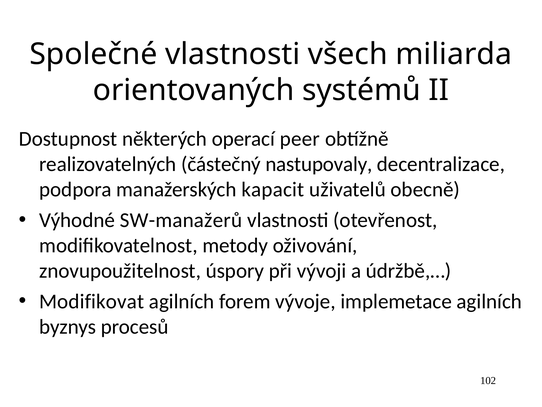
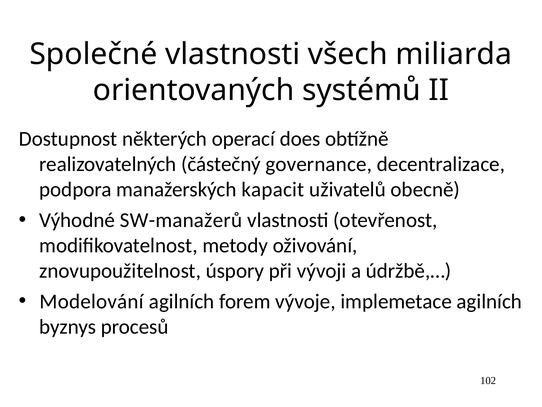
peer: peer -> does
nastupovaly: nastupovaly -> governance
Modifikovat: Modifikovat -> Modelování
